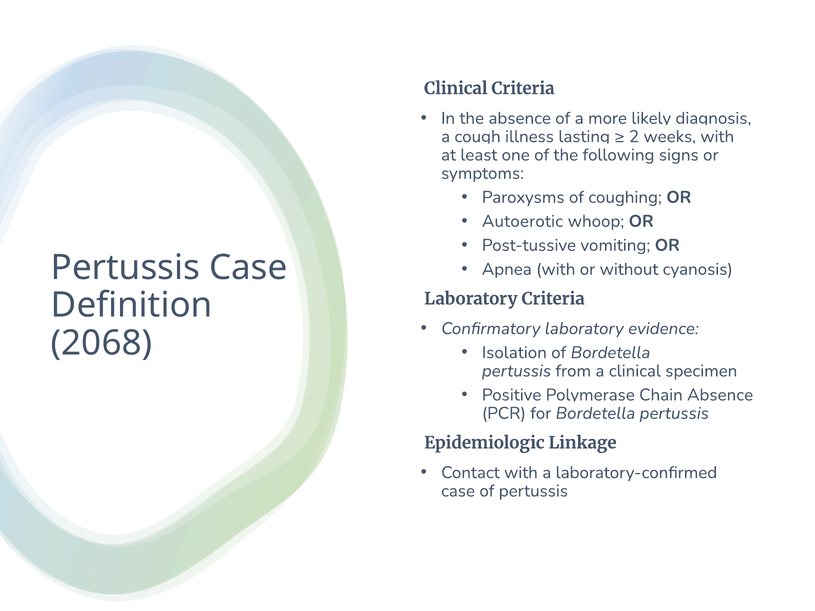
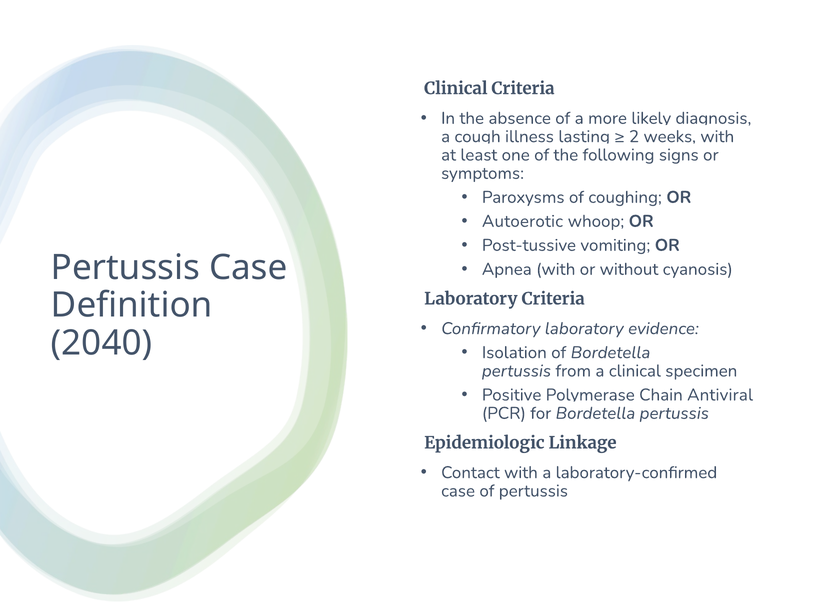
2068: 2068 -> 2040
Absence at (720, 395): Absence -> Antiviral
